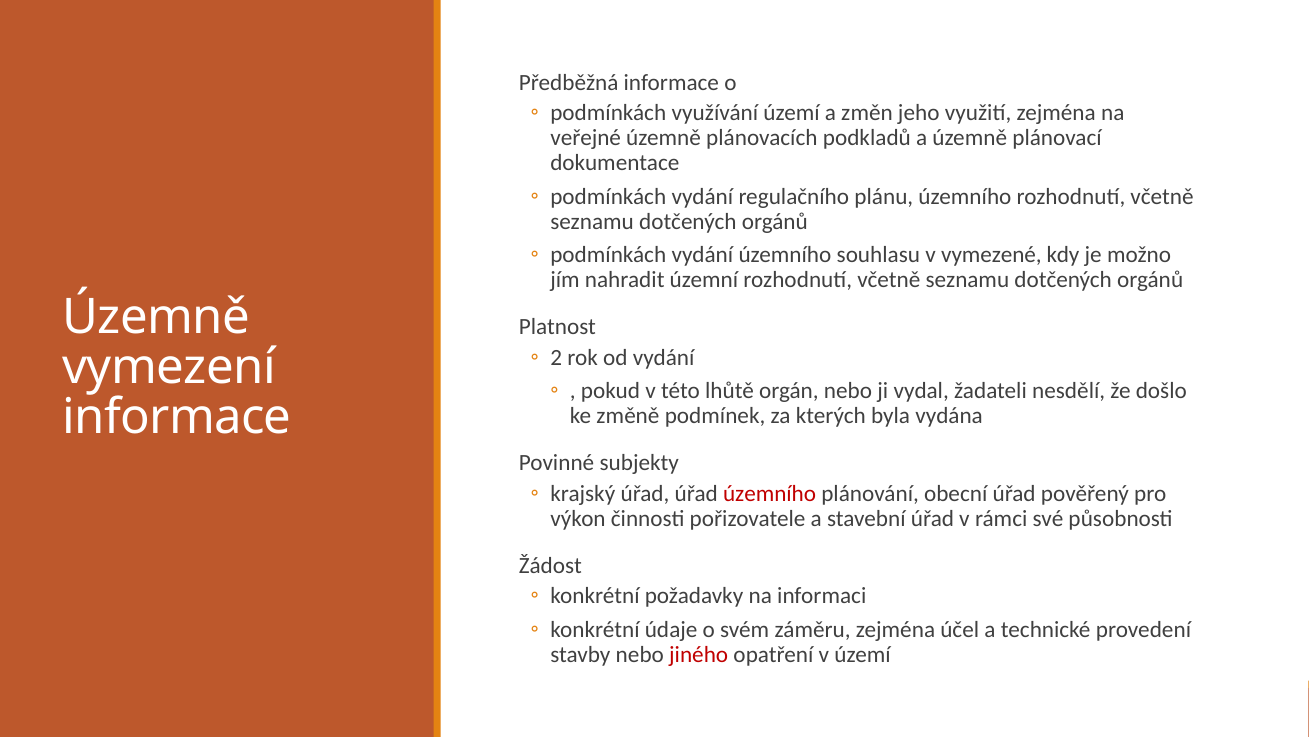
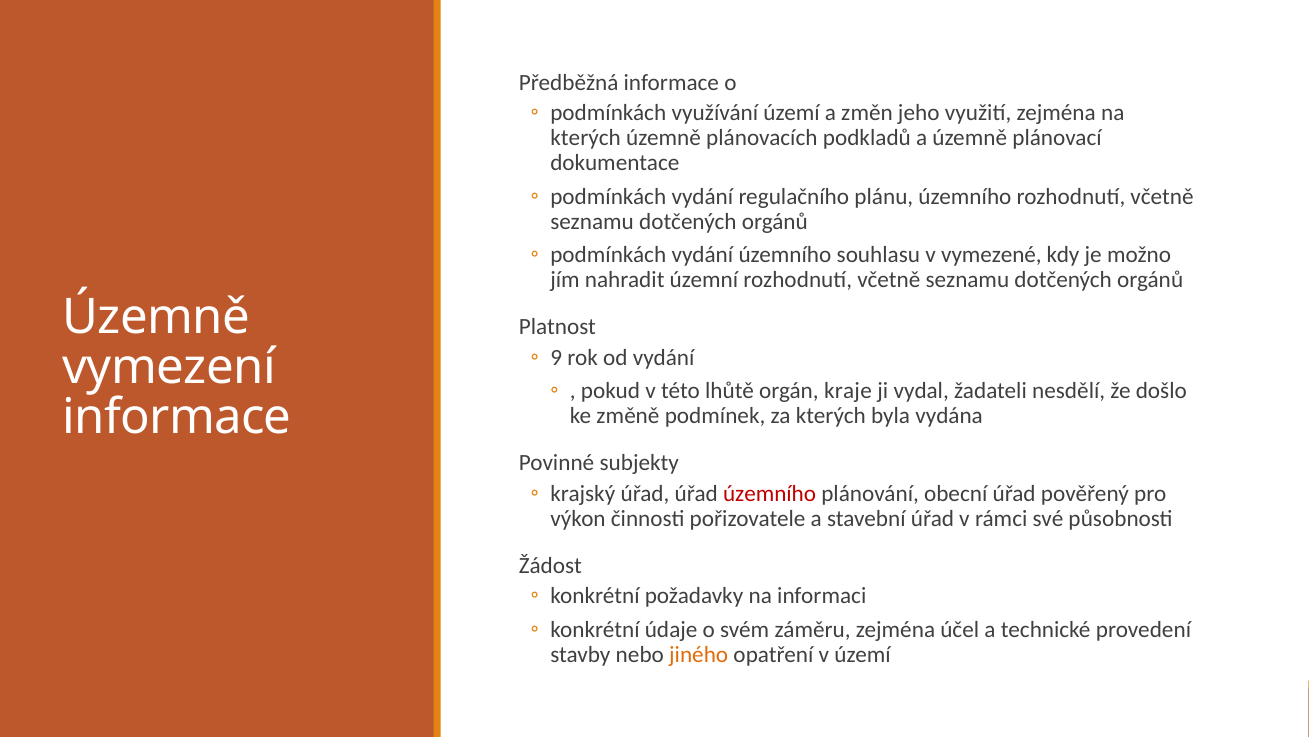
veřejné at (586, 138): veřejné -> kterých
2: 2 -> 9
orgán nebo: nebo -> kraje
jiného colour: red -> orange
